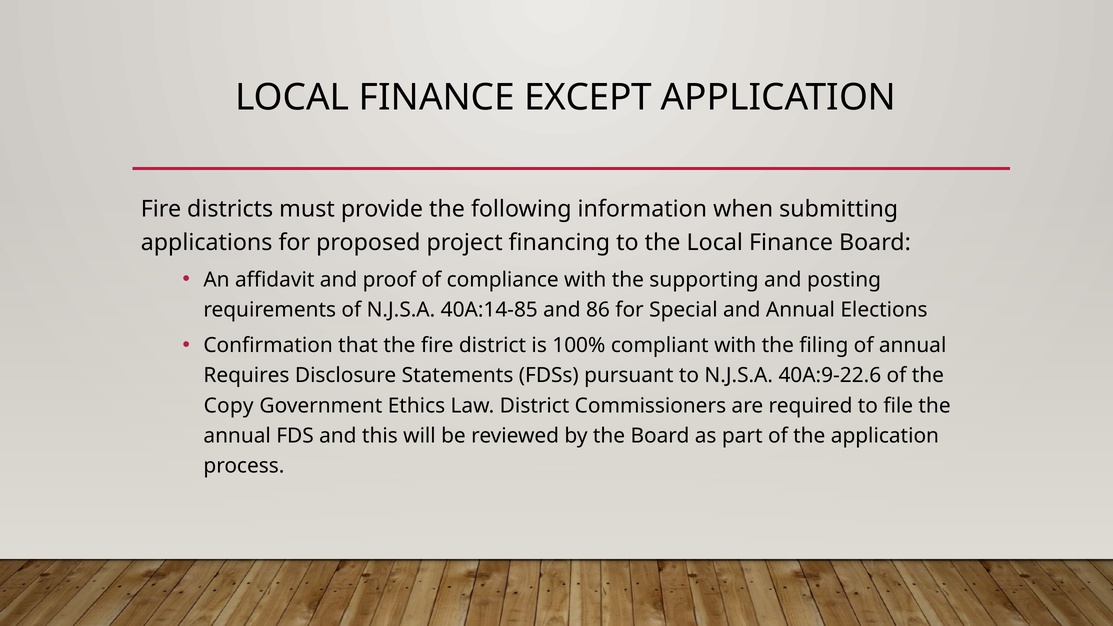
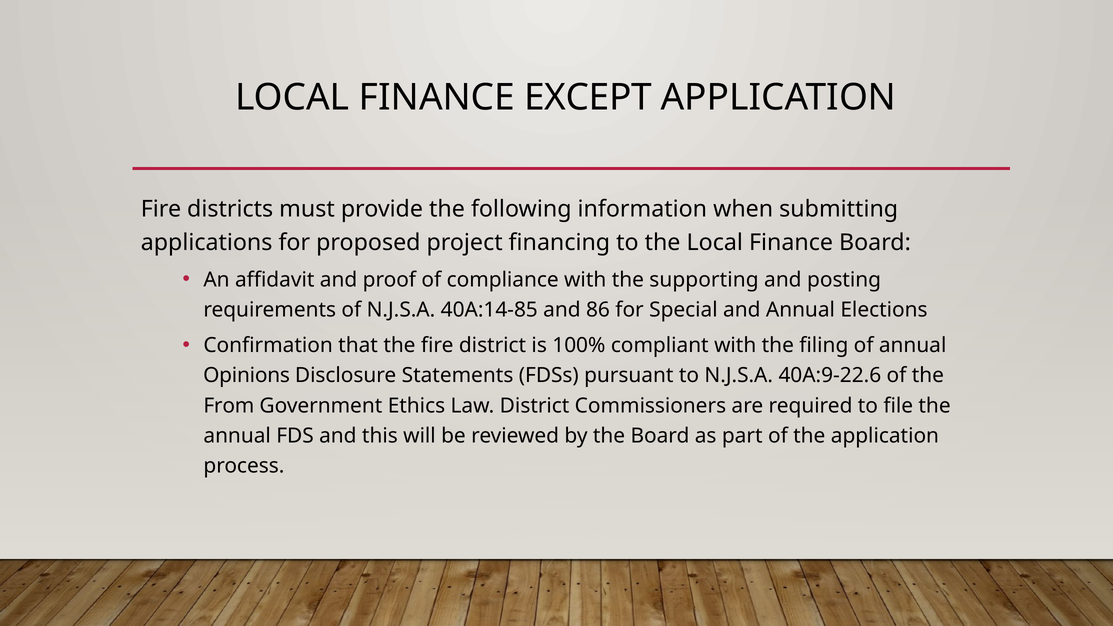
Requires: Requires -> Opinions
Copy: Copy -> From
